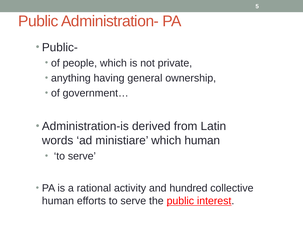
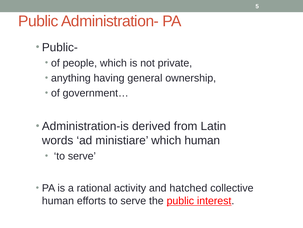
hundred: hundred -> hatched
